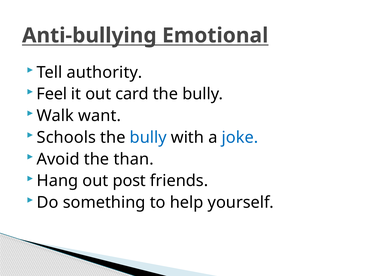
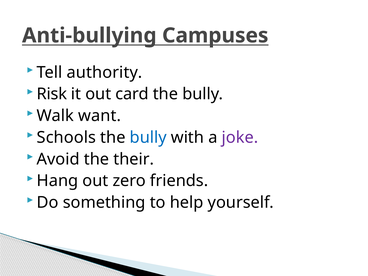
Emotional: Emotional -> Campuses
Feel: Feel -> Risk
joke colour: blue -> purple
than: than -> their
post: post -> zero
